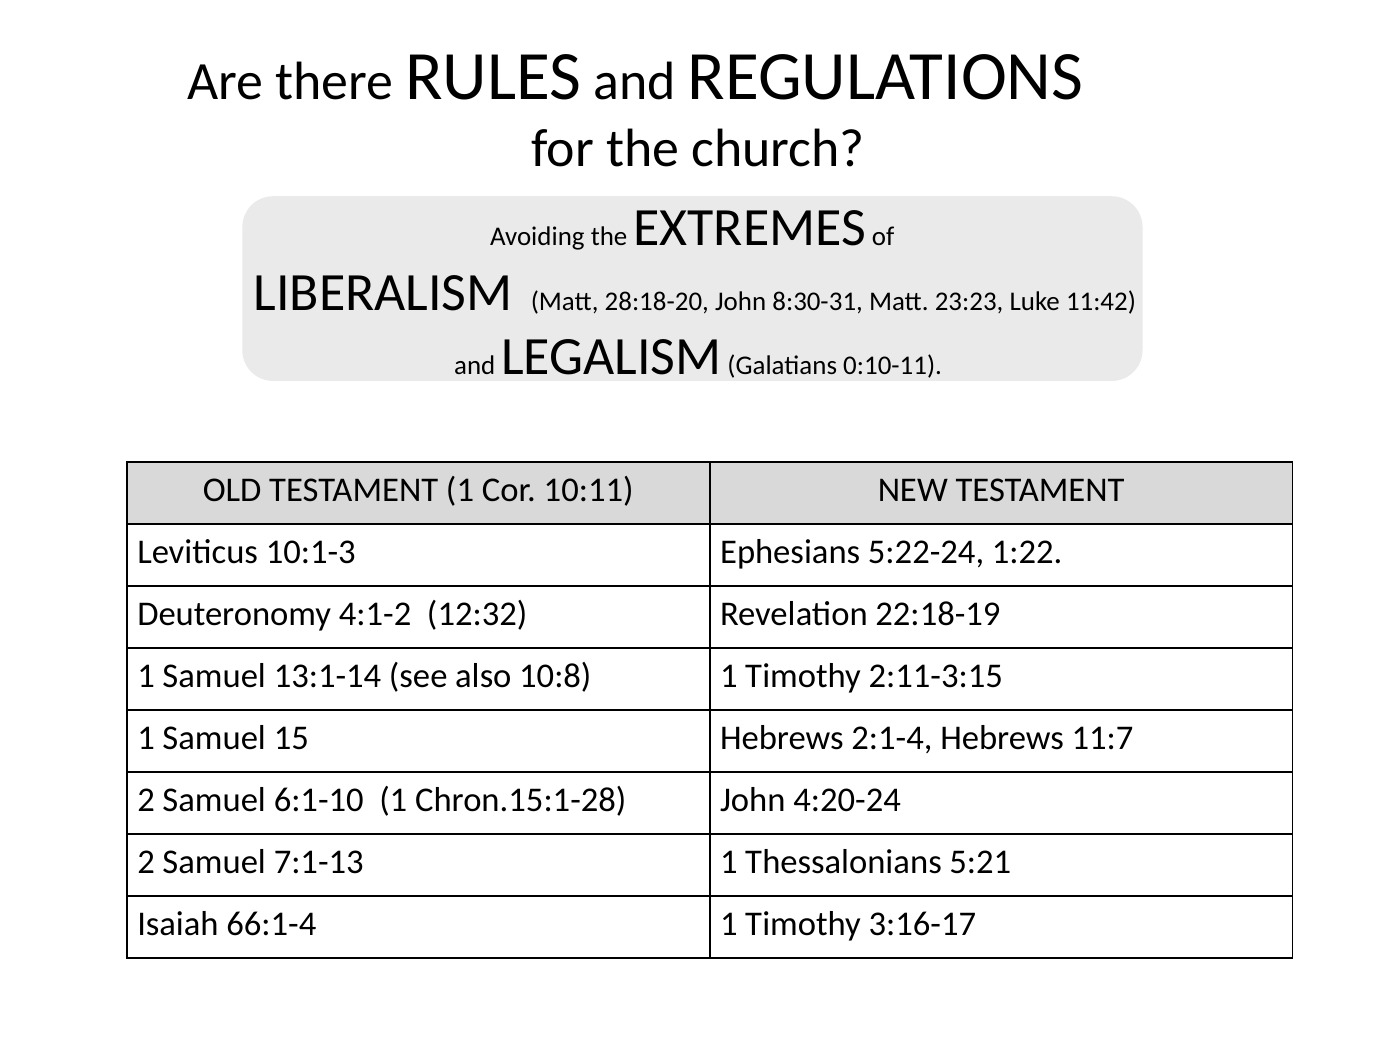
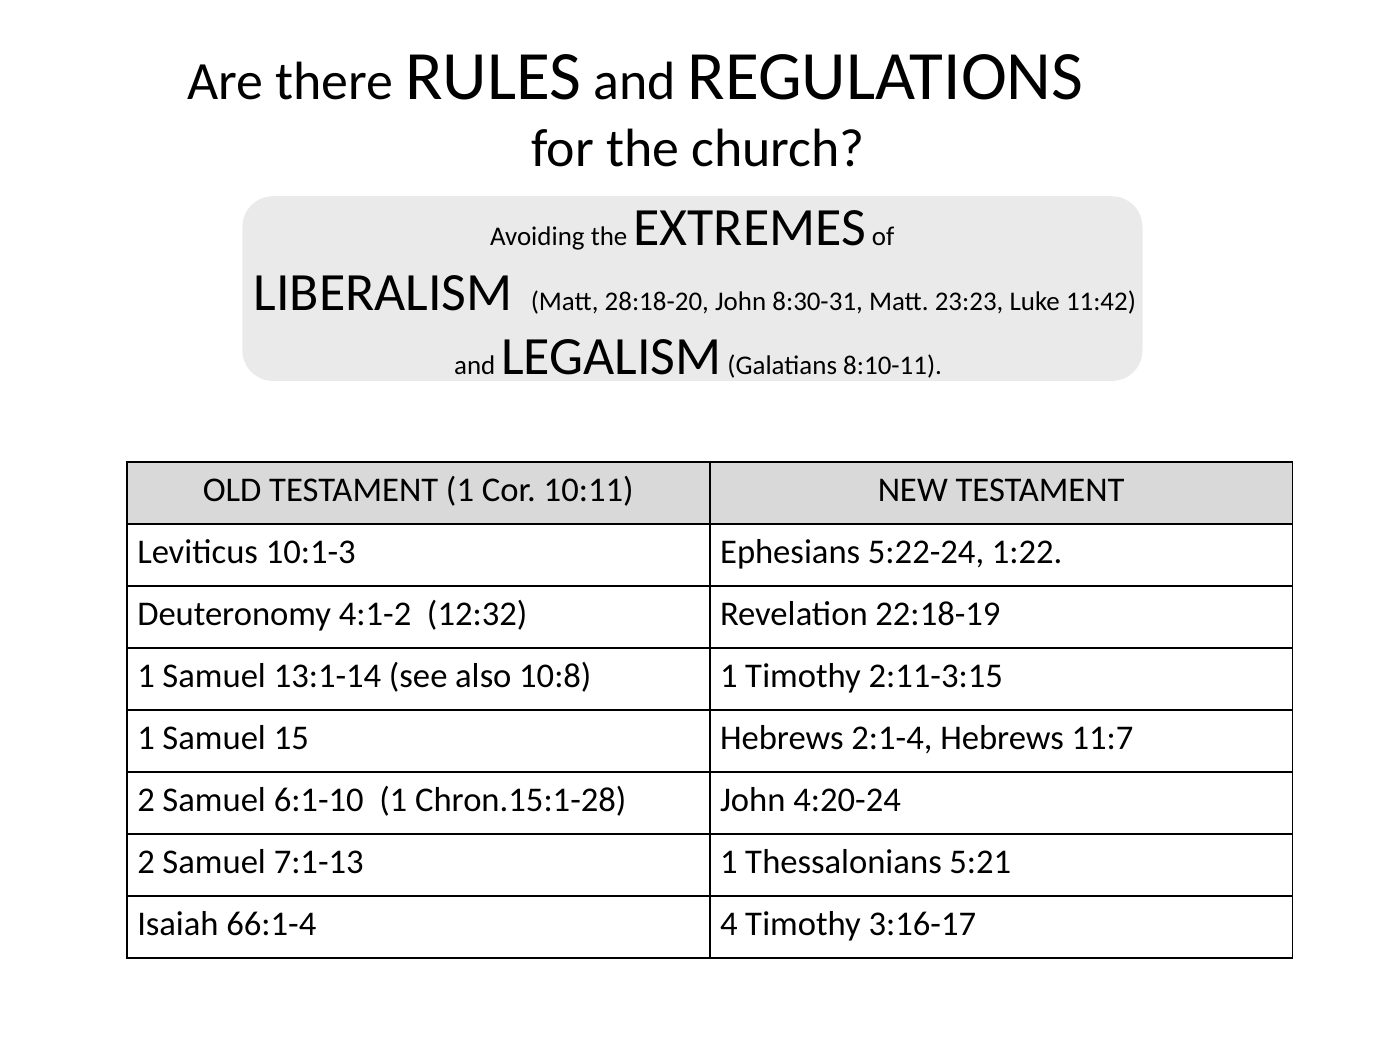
0:10-11: 0:10-11 -> 8:10-11
66:1-4 1: 1 -> 4
